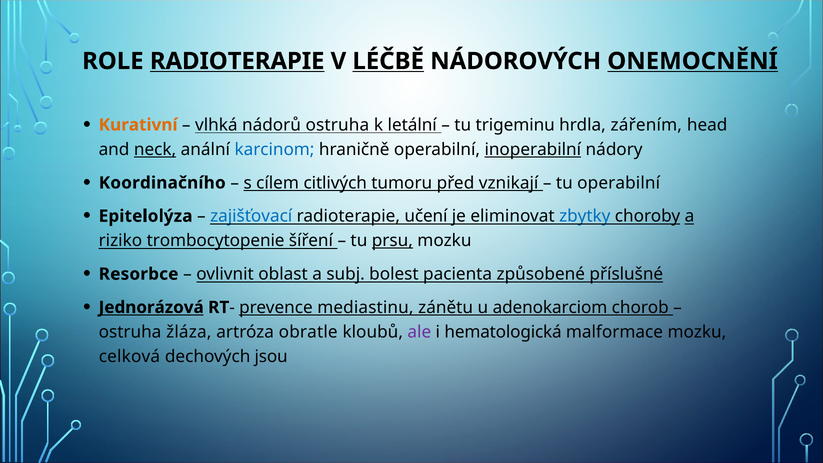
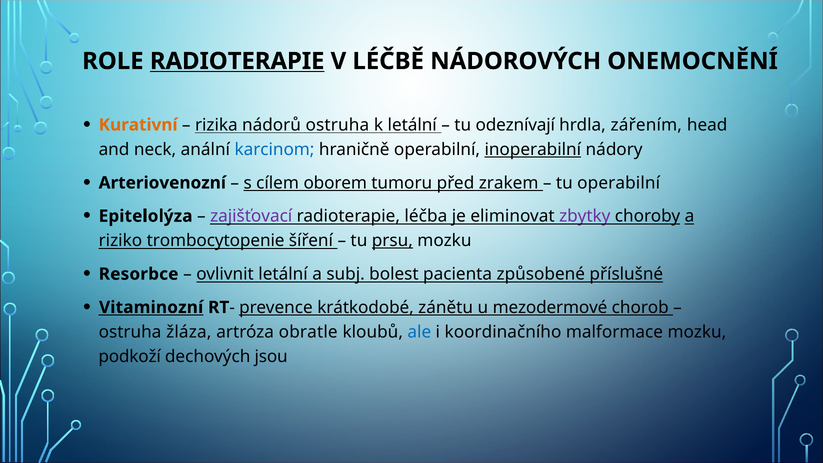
LÉČBĚ underline: present -> none
ONEMOCNĚNÍ underline: present -> none
vlhká: vlhká -> rizika
trigeminu: trigeminu -> odeznívají
neck underline: present -> none
Koordinačního: Koordinačního -> Arteriovenozní
citlivých: citlivých -> oborem
vznikají: vznikají -> zrakem
zajišťovací colour: blue -> purple
učení: učení -> léčba
zbytky colour: blue -> purple
ovlivnit oblast: oblast -> letální
Jednorázová: Jednorázová -> Vitaminozní
mediastinu: mediastinu -> krátkodobé
adenokarciom: adenokarciom -> mezodermové
ale colour: purple -> blue
hematologická: hematologická -> koordinačního
celková: celková -> podkoží
